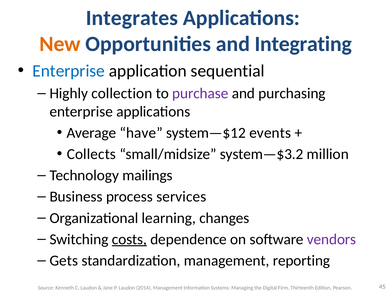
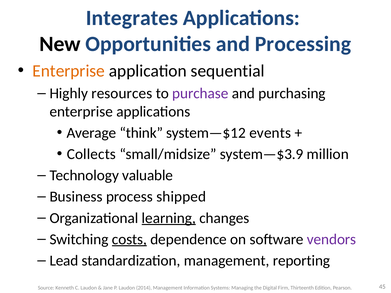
New colour: orange -> black
Integrating: Integrating -> Processing
Enterprise at (69, 71) colour: blue -> orange
collection: collection -> resources
have: have -> think
system—$3.2: system—$3.2 -> system—$3.9
mailings: mailings -> valuable
services: services -> shipped
learning underline: none -> present
Gets: Gets -> Lead
